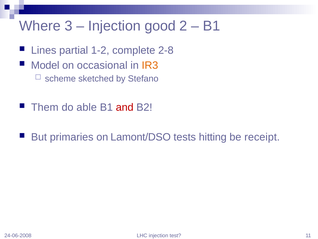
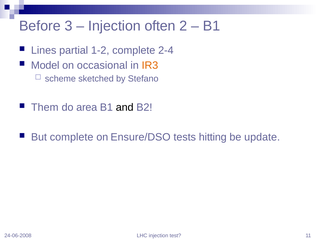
Where: Where -> Before
good: good -> often
2-8: 2-8 -> 2-4
able: able -> area
and colour: red -> black
But primaries: primaries -> complete
Lamont/DSO: Lamont/DSO -> Ensure/DSO
receipt: receipt -> update
